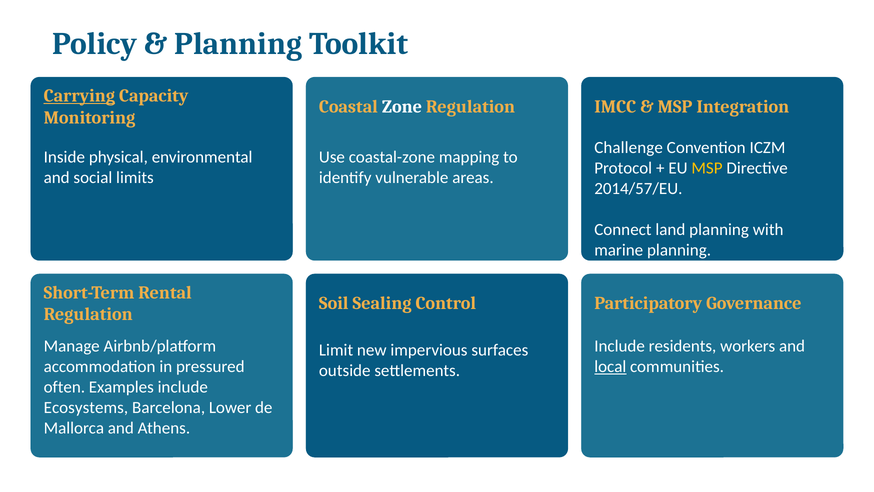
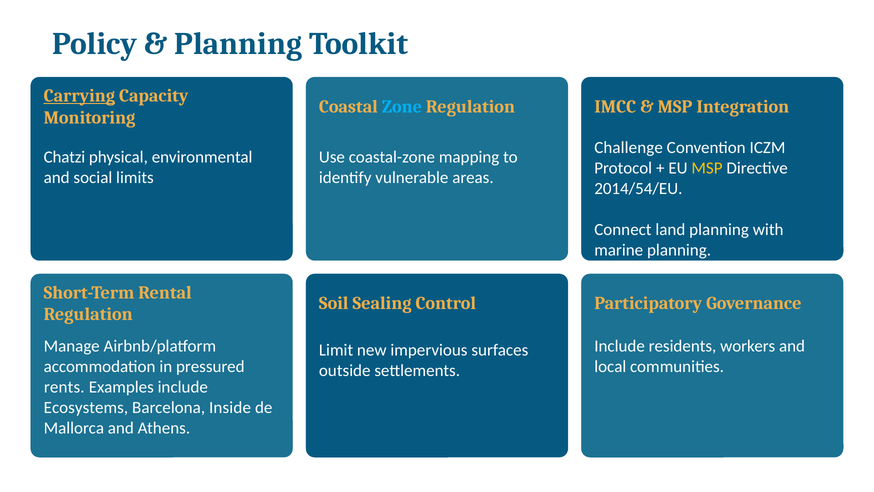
Zone colour: white -> light blue
Inside: Inside -> Chatzi
2014/57/EU: 2014/57/EU -> 2014/54/EU
local underline: present -> none
often: often -> rents
Lower: Lower -> Inside
